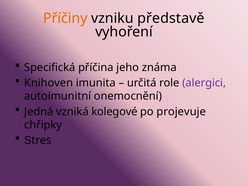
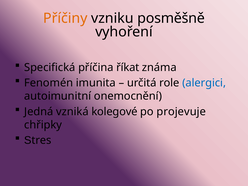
představě: představě -> posměšně
jeho: jeho -> říkat
Knihoven: Knihoven -> Fenomén
alergici colour: purple -> blue
